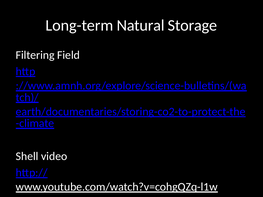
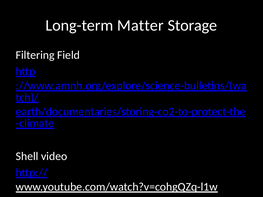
Natural: Natural -> Matter
